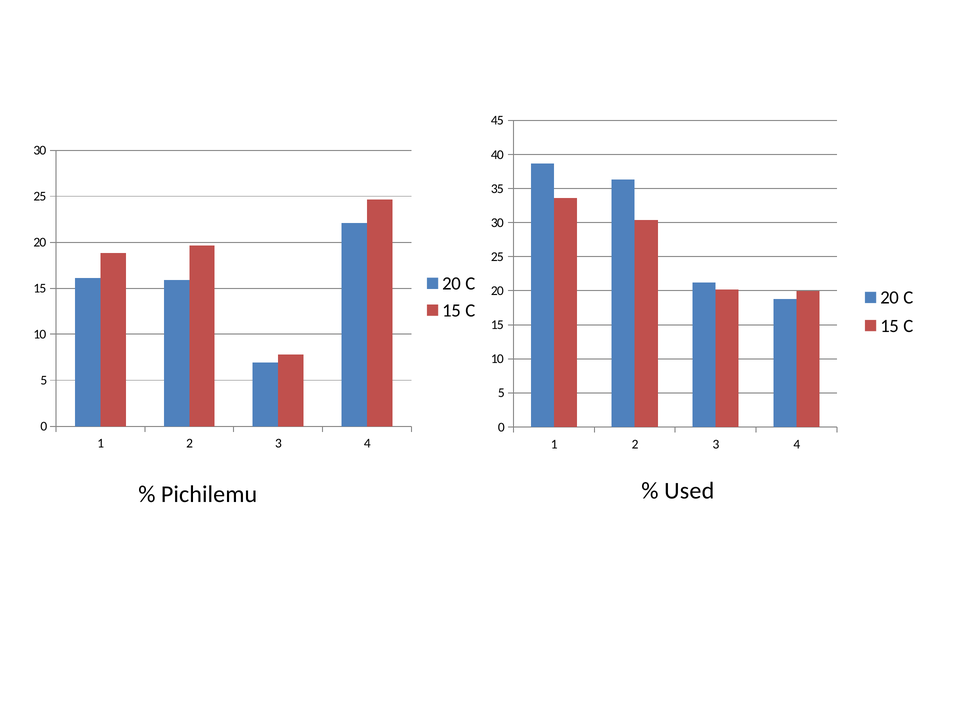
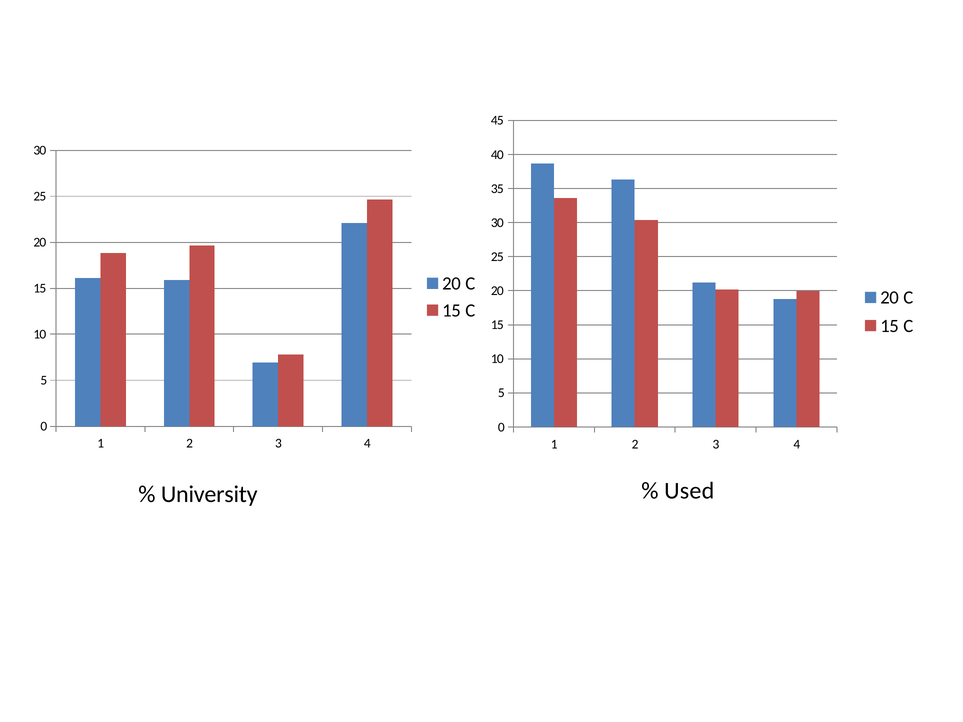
Pichilemu: Pichilemu -> University
